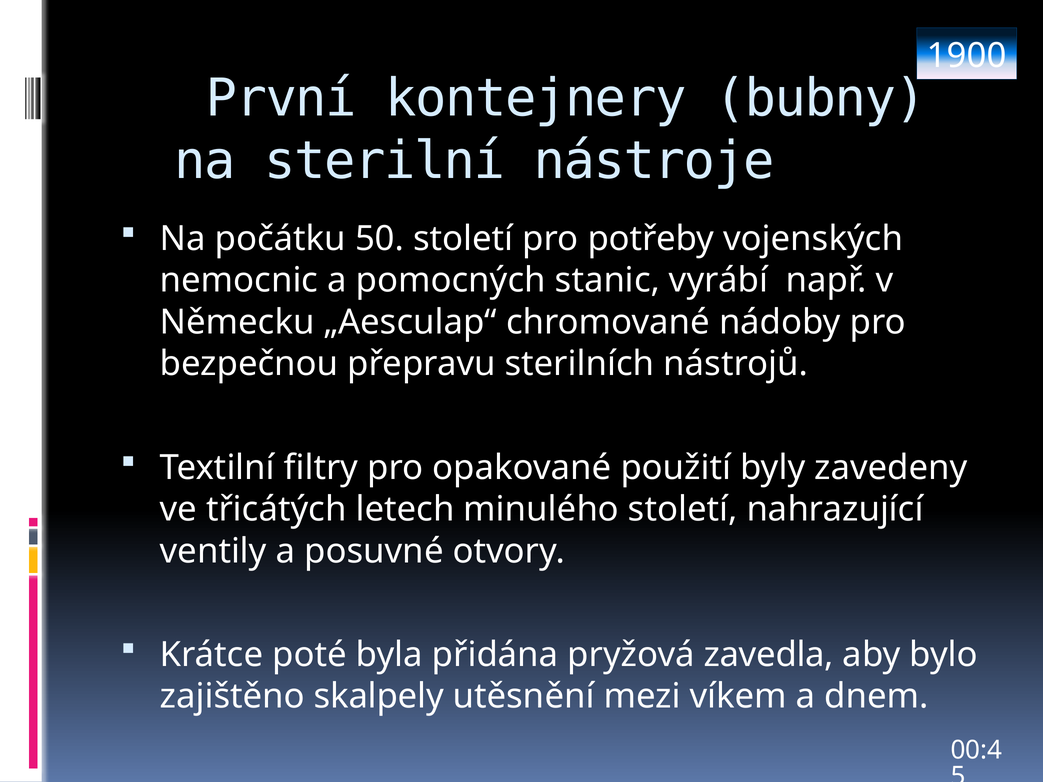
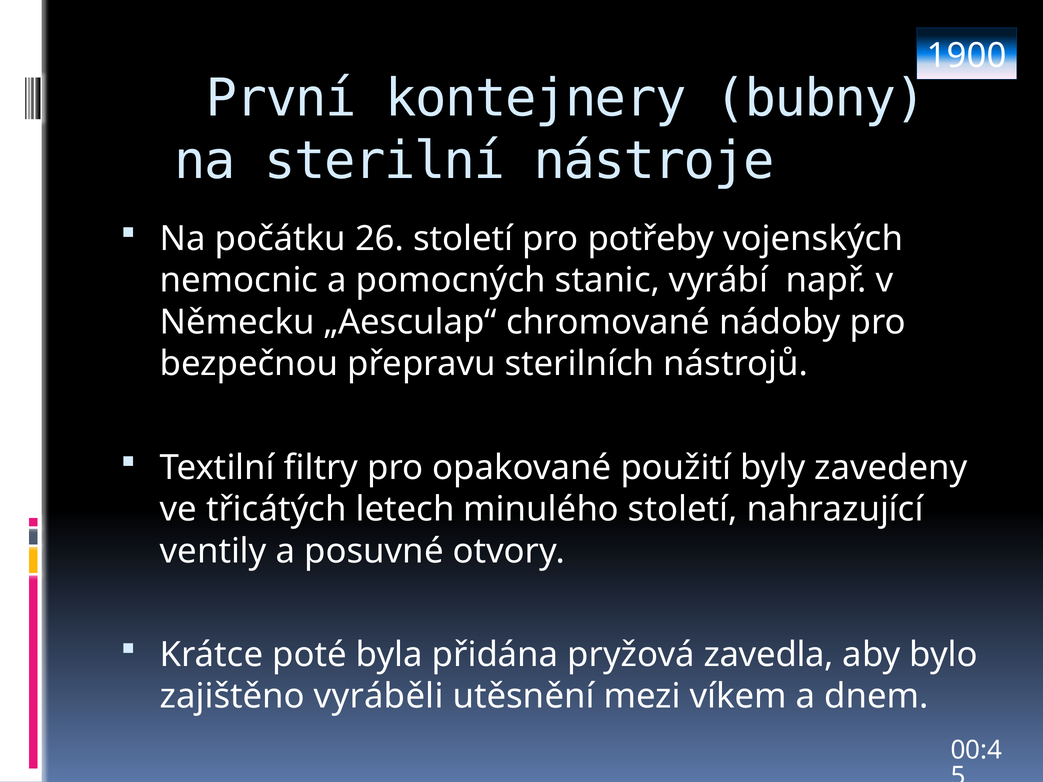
50: 50 -> 26
skalpely: skalpely -> vyráběli
